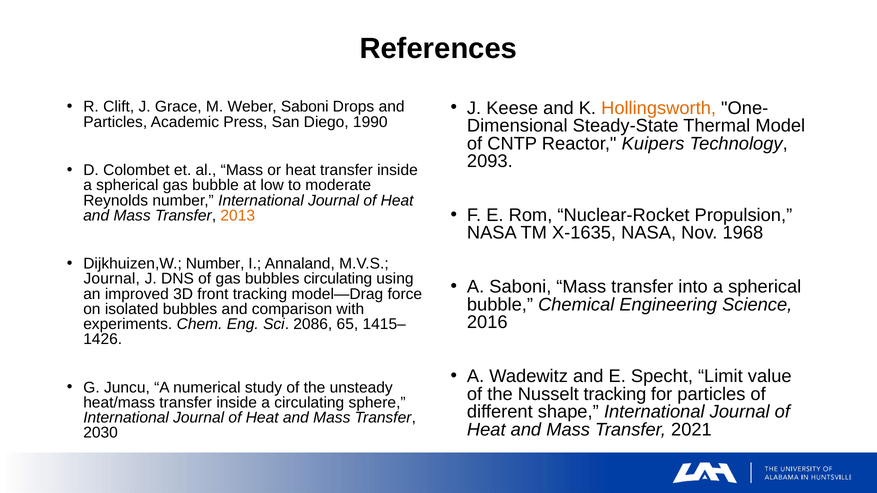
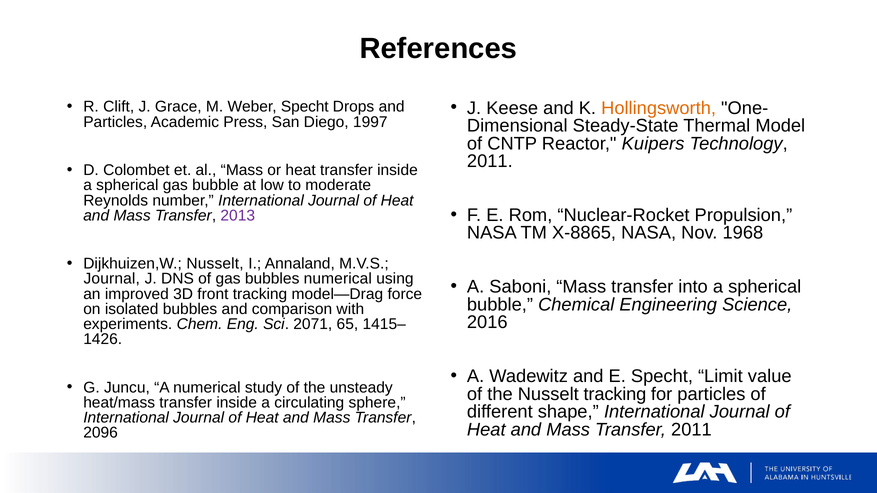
Weber Saboni: Saboni -> Specht
1990: 1990 -> 1997
2093 at (490, 161): 2093 -> 2011
2013 colour: orange -> purple
X-1635: X-1635 -> X-8865
Dijkhuizen,W Number: Number -> Nusselt
bubbles circulating: circulating -> numerical
2086: 2086 -> 2071
Transfer 2021: 2021 -> 2011
2030: 2030 -> 2096
